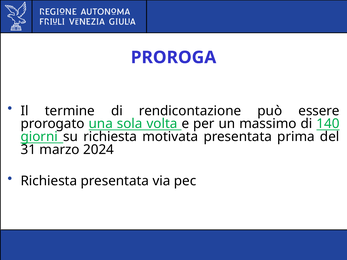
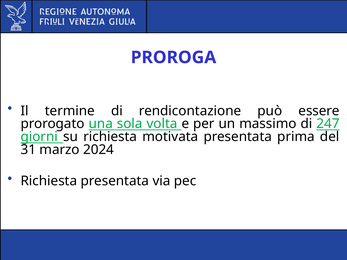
140: 140 -> 247
